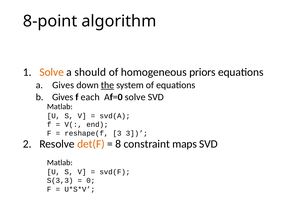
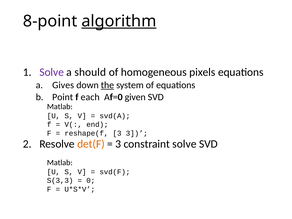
algorithm underline: none -> present
Solve at (52, 72) colour: orange -> purple
priors: priors -> pixels
Gives at (63, 97): Gives -> Point
Af=0 solve: solve -> given
8 at (118, 144): 8 -> 3
constraint maps: maps -> solve
